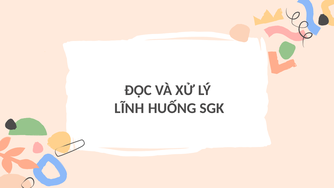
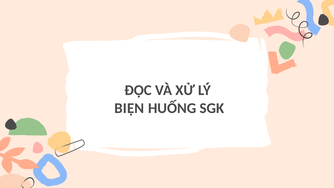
LĨNH: LĨNH -> BIỆN
